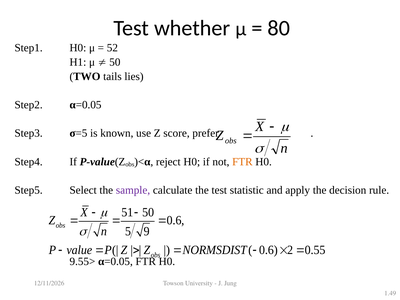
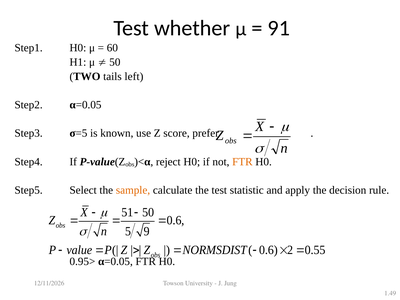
80: 80 -> 91
52: 52 -> 60
lies: lies -> left
sample colour: purple -> orange
9.55>: 9.55> -> 0.95>
